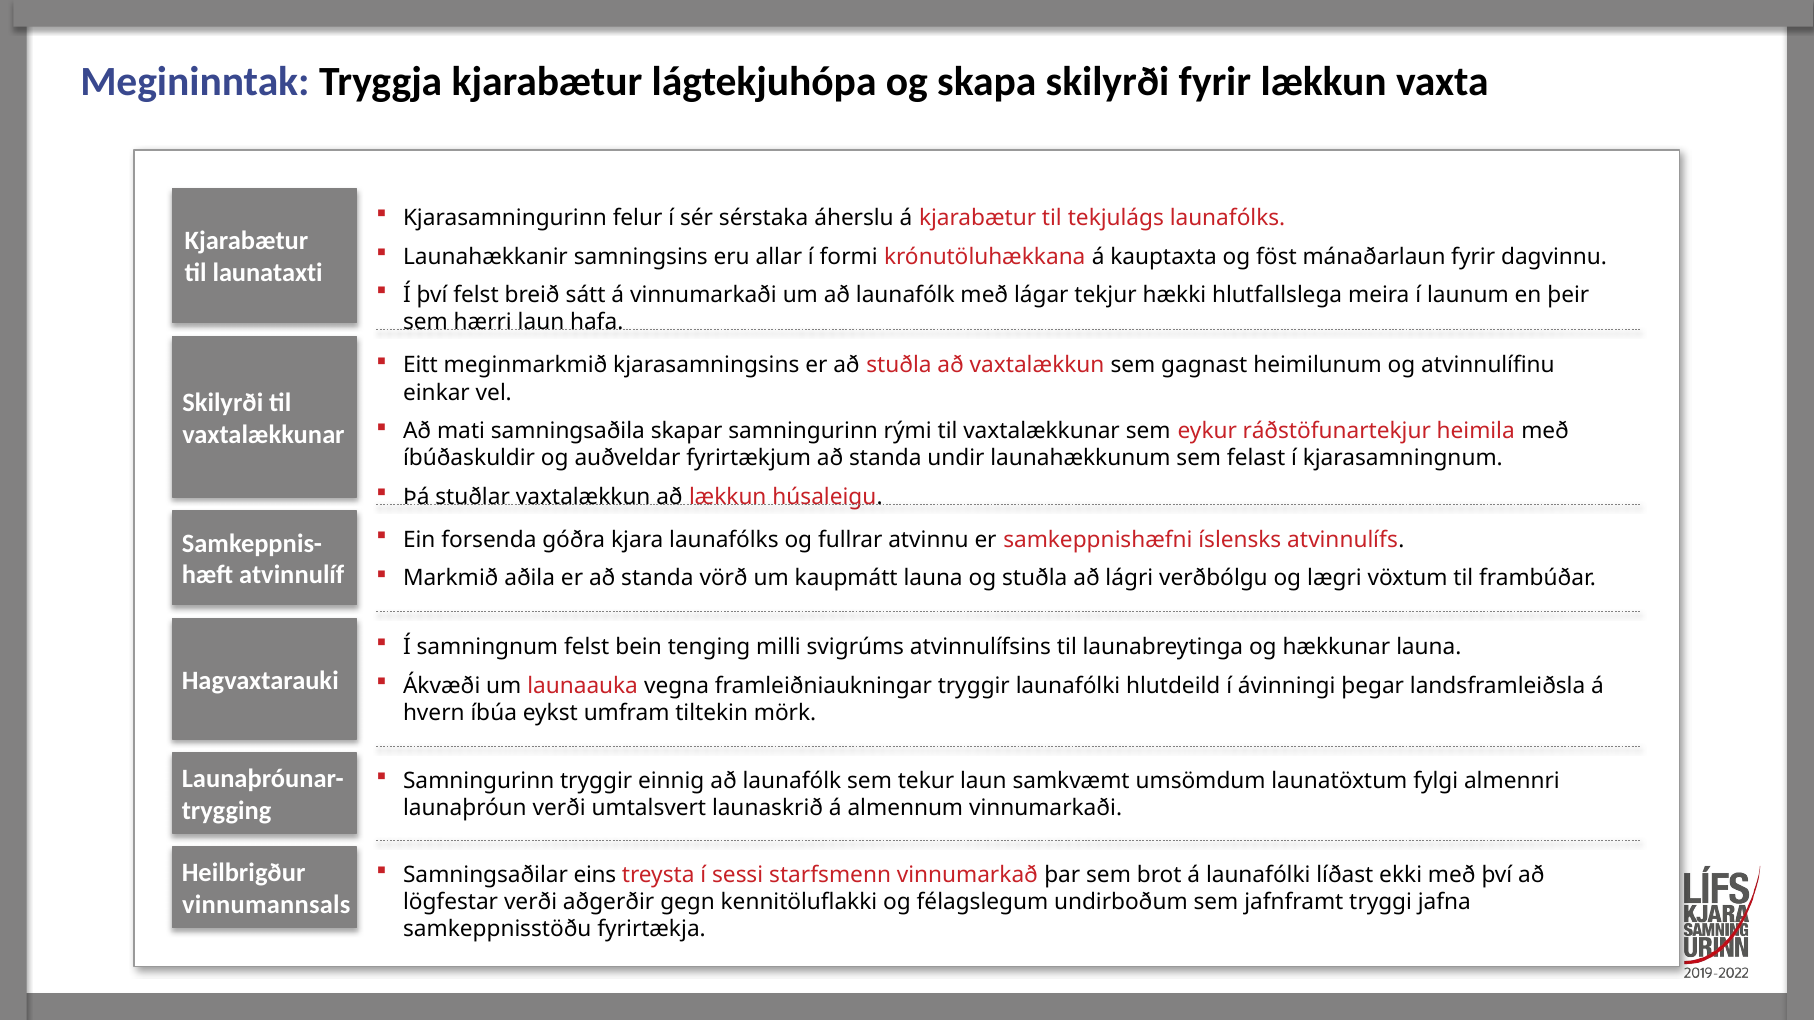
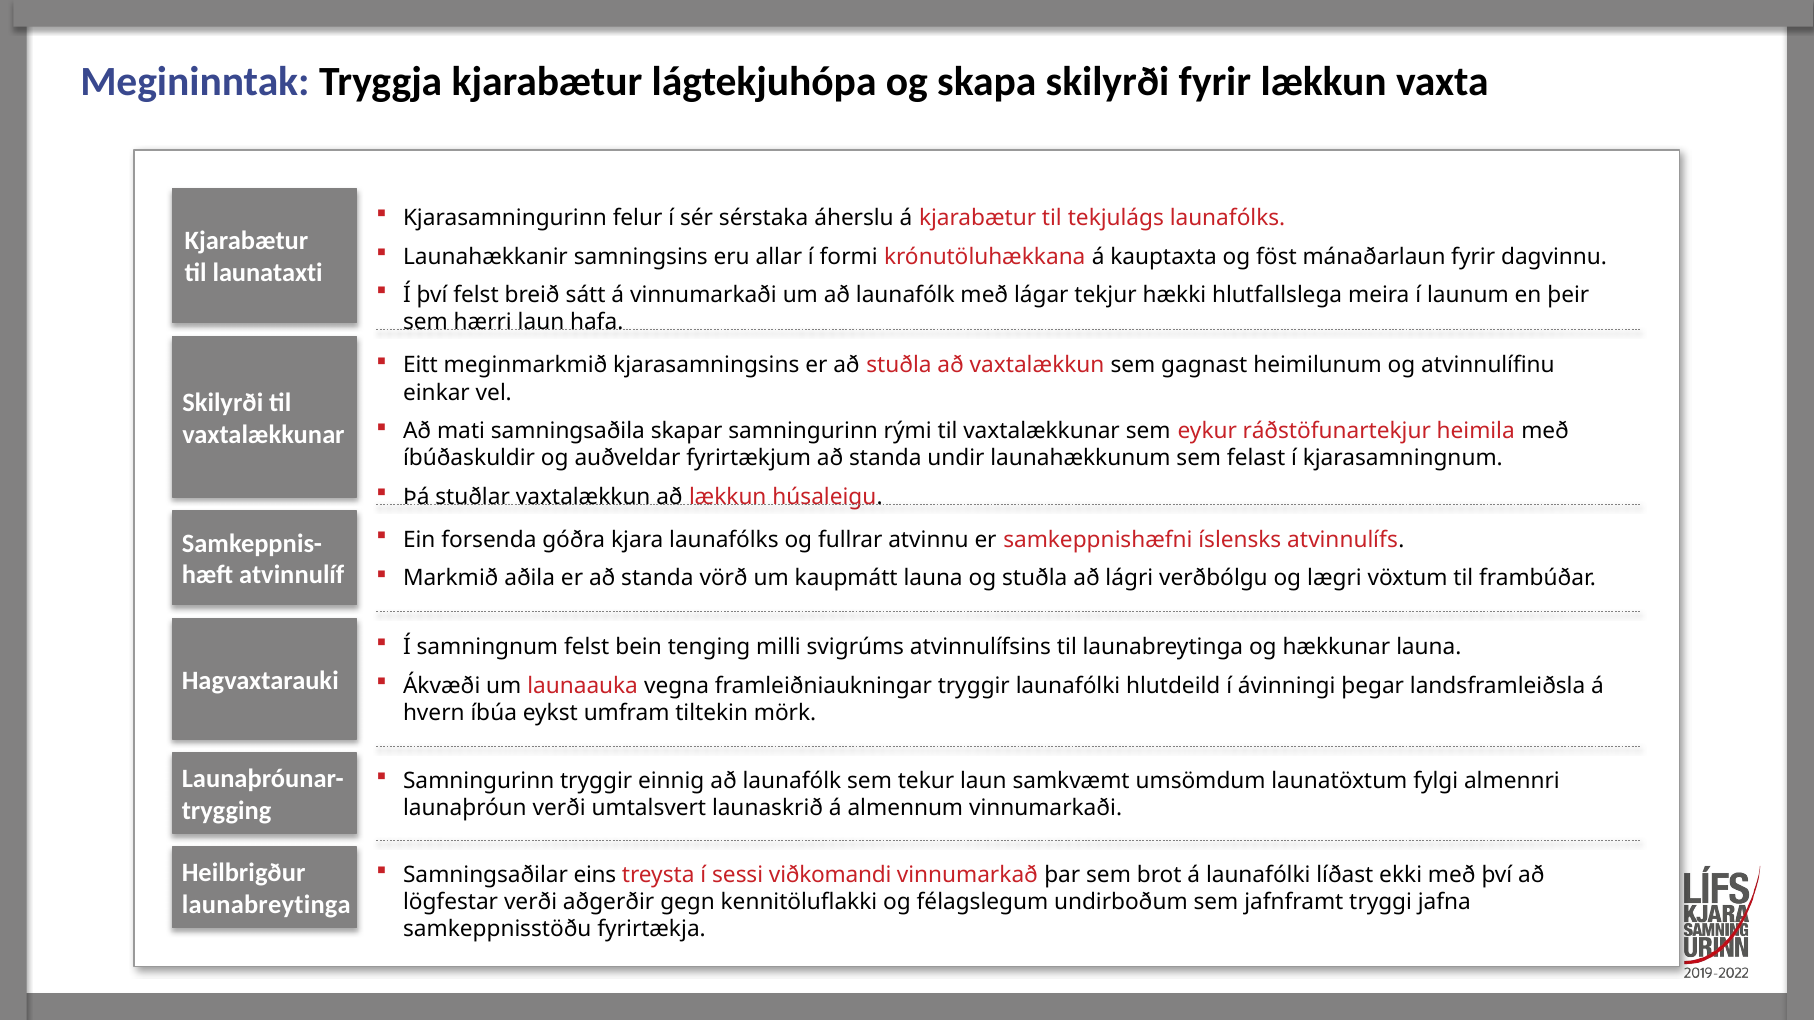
starfsmenn: starfsmenn -> viðkomandi
vinnumannsals at (266, 905): vinnumannsals -> launabreytinga
